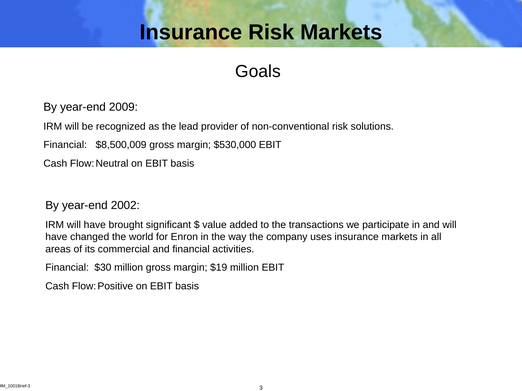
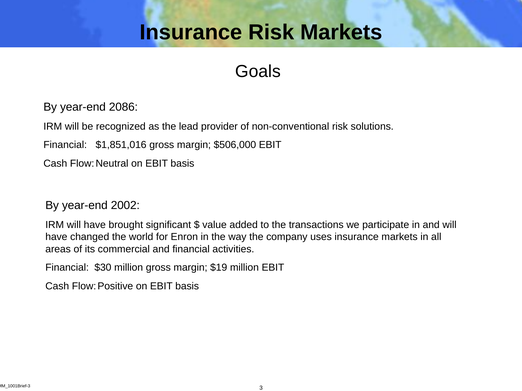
2009: 2009 -> 2086
$8,500,009: $8,500,009 -> $1,851,016
$530,000: $530,000 -> $506,000
